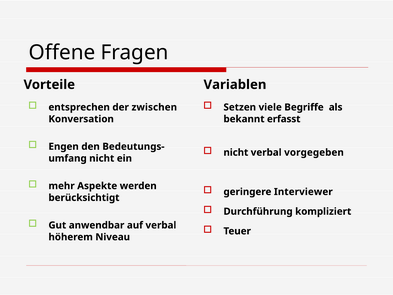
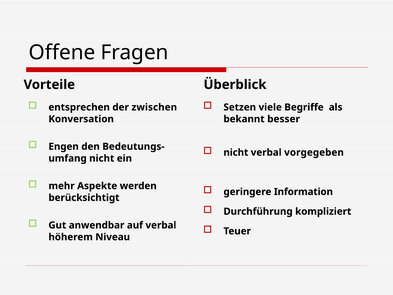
Variablen: Variablen -> Überblick
erfasst: erfasst -> besser
Interviewer: Interviewer -> Information
